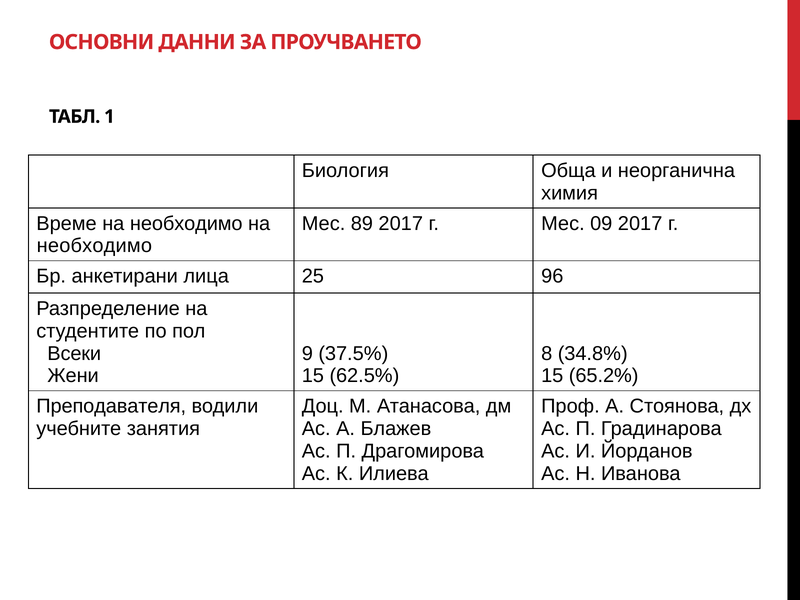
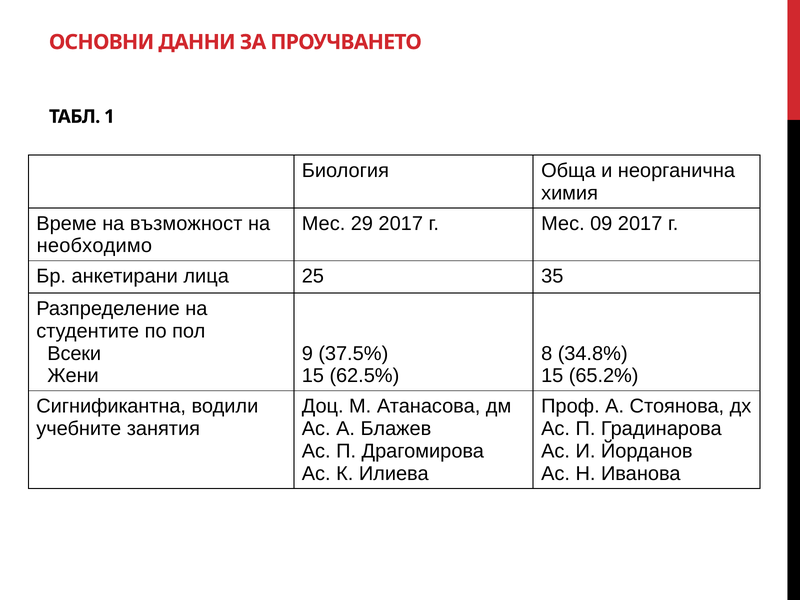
Време на необходимо: необходимо -> възможност
89: 89 -> 29
96: 96 -> 35
Преподавателя: Преподавателя -> Сигнификантна
